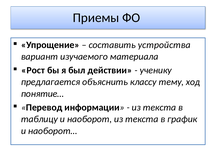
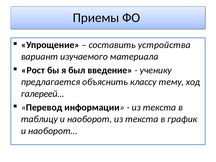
действии: действии -> введение
понятие…: понятие… -> галереей…
